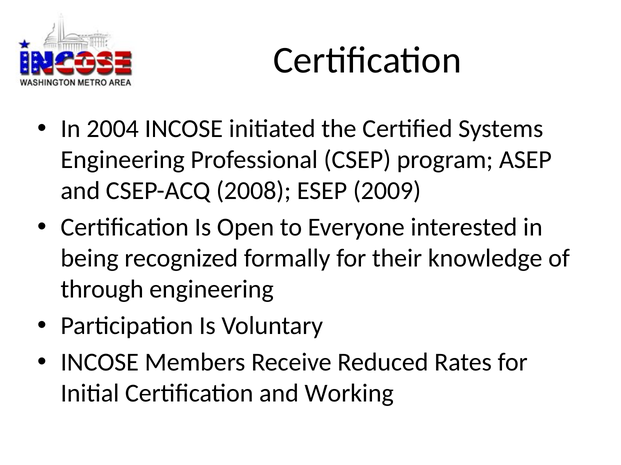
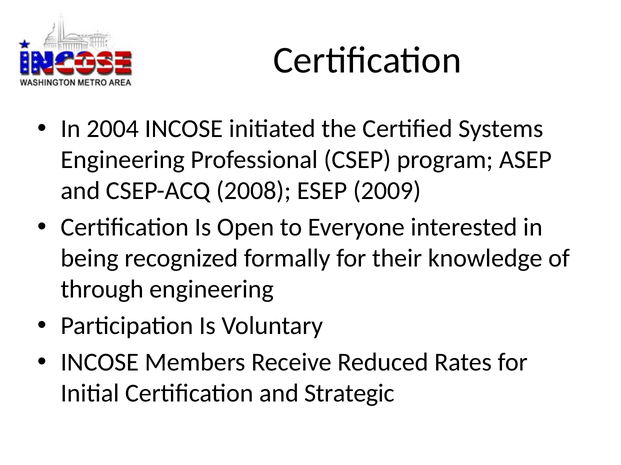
Working: Working -> Strategic
